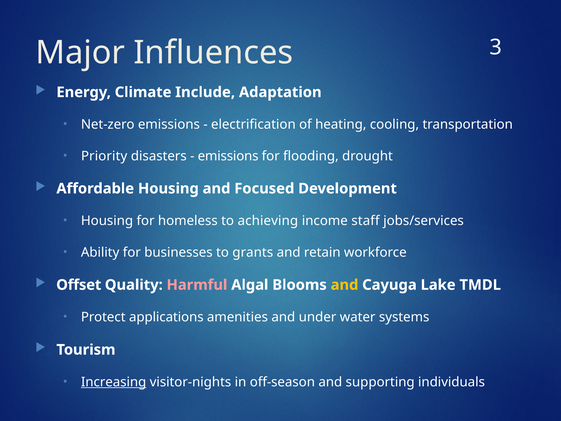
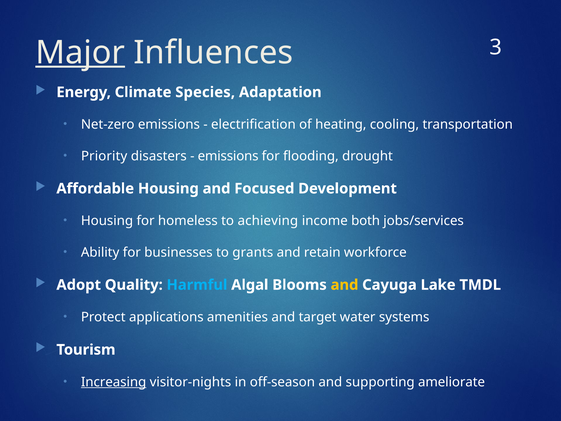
Major underline: none -> present
Include: Include -> Species
staff: staff -> both
Offset: Offset -> Adopt
Harmful colour: pink -> light blue
under: under -> target
individuals: individuals -> ameliorate
